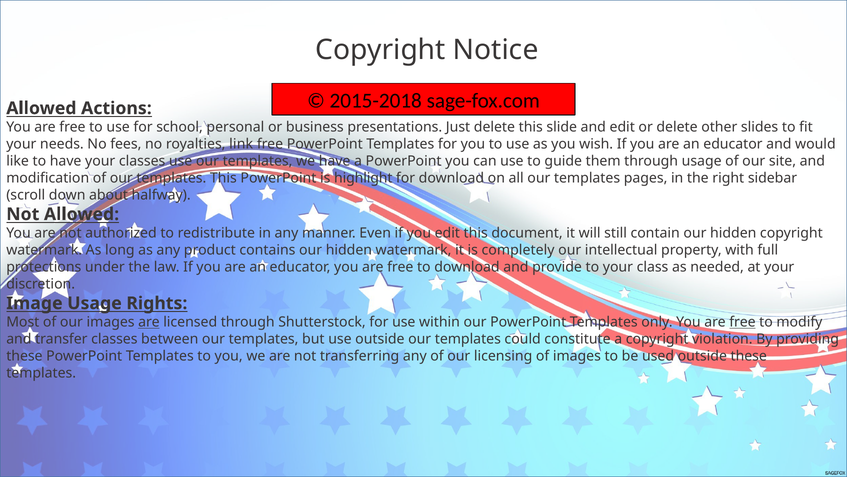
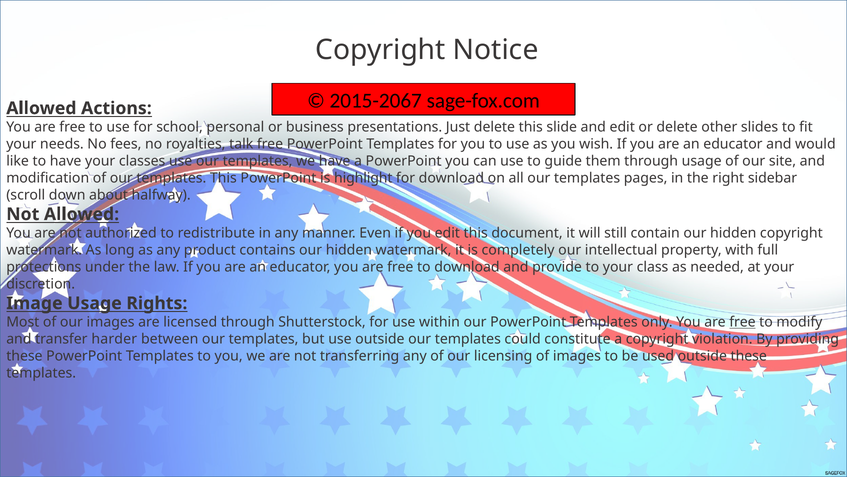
2015-2018: 2015-2018 -> 2015-2067
link: link -> talk
are at (149, 322) underline: present -> none
transfer classes: classes -> harder
